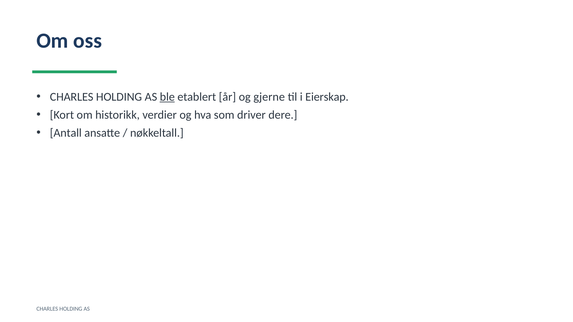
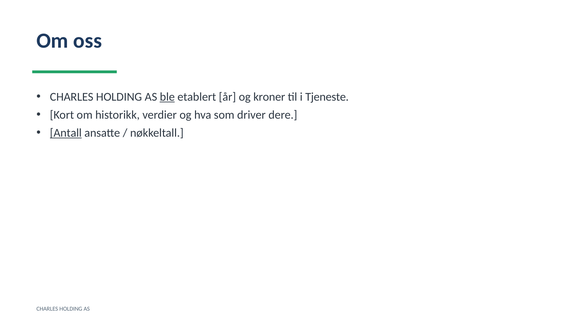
gjerne: gjerne -> kroner
Eierskap: Eierskap -> Tjeneste
Antall underline: none -> present
